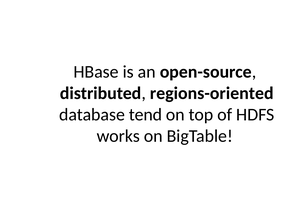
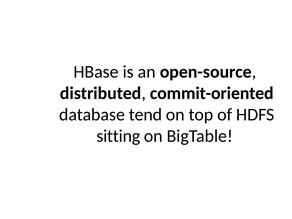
regions-oriented: regions-oriented -> commit-oriented
works: works -> sitting
